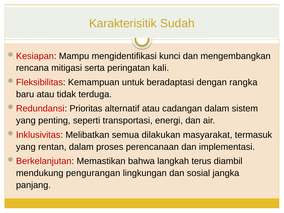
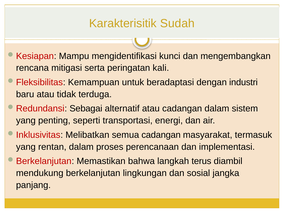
rangka: rangka -> industri
Prioritas: Prioritas -> Sebagai
semua dilakukan: dilakukan -> cadangan
pengurangan: pengurangan -> berkelanjutan
